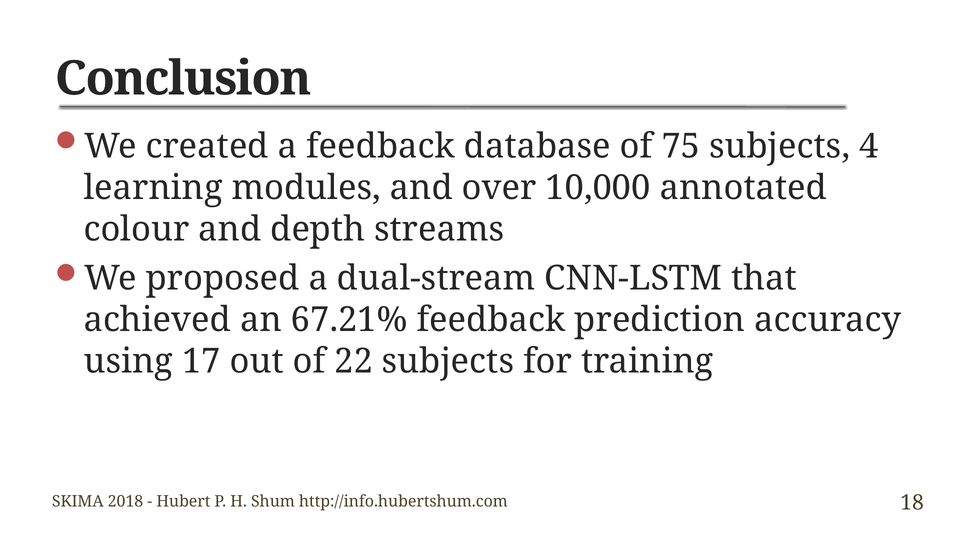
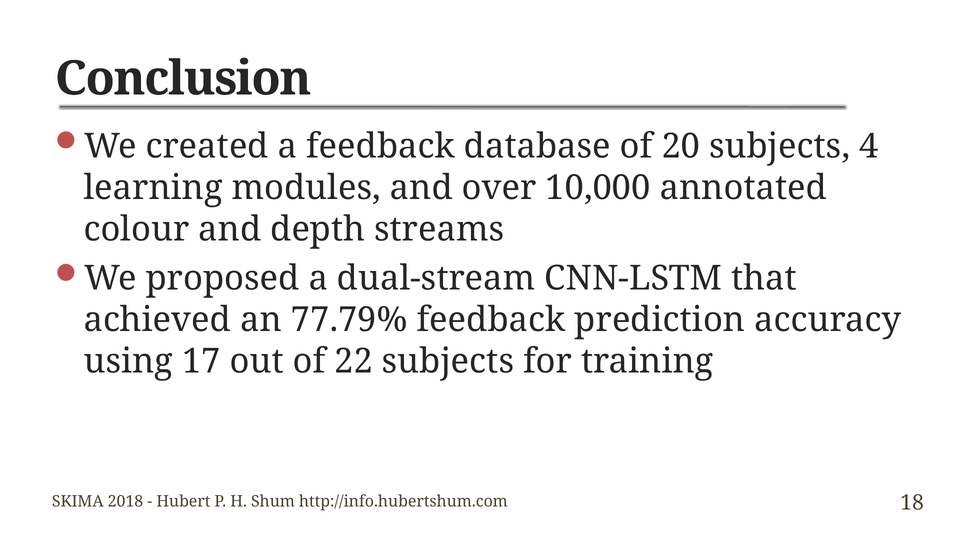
75: 75 -> 20
67.21%: 67.21% -> 77.79%
